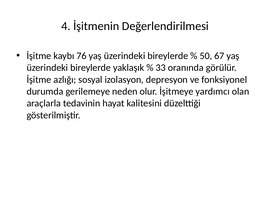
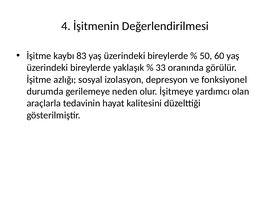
76: 76 -> 83
67: 67 -> 60
